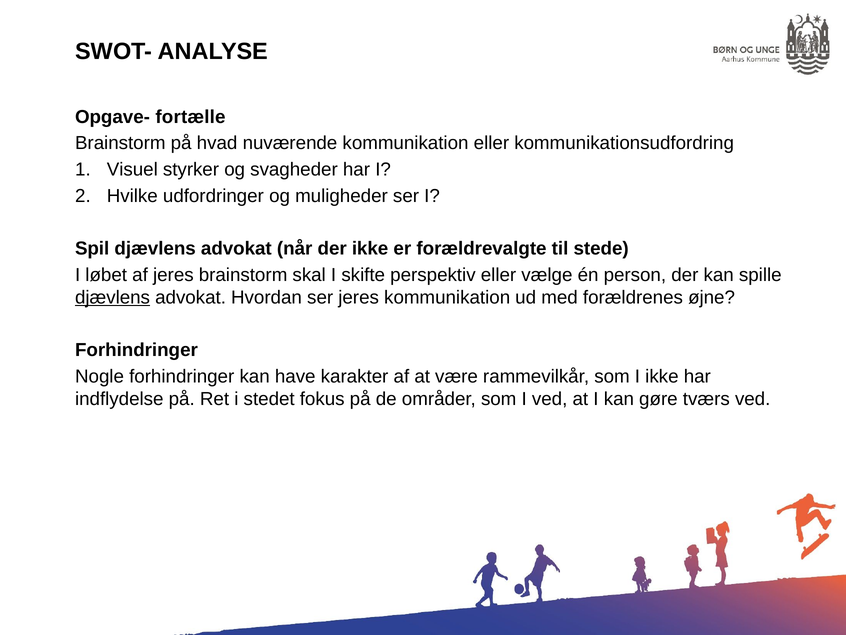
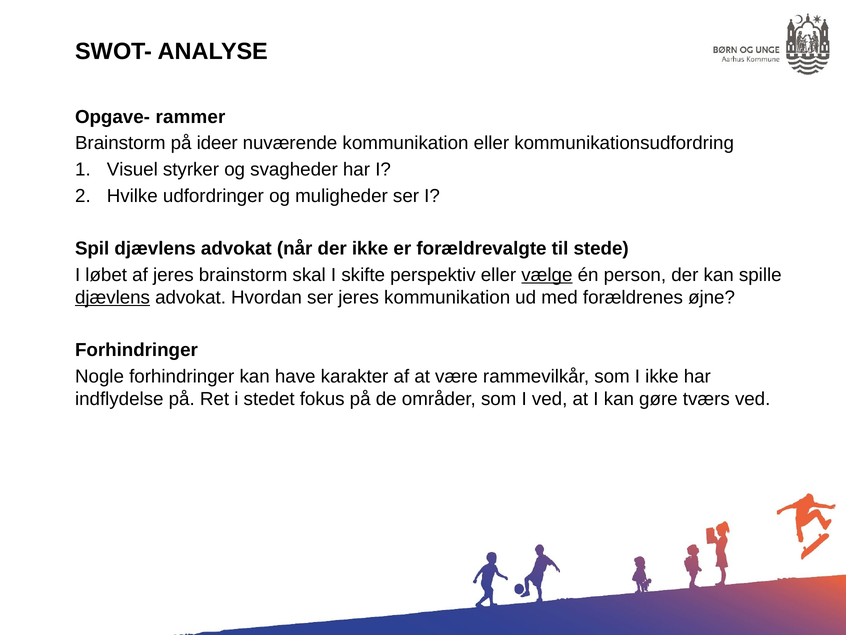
fortælle: fortælle -> rammer
hvad: hvad -> ideer
vælge underline: none -> present
